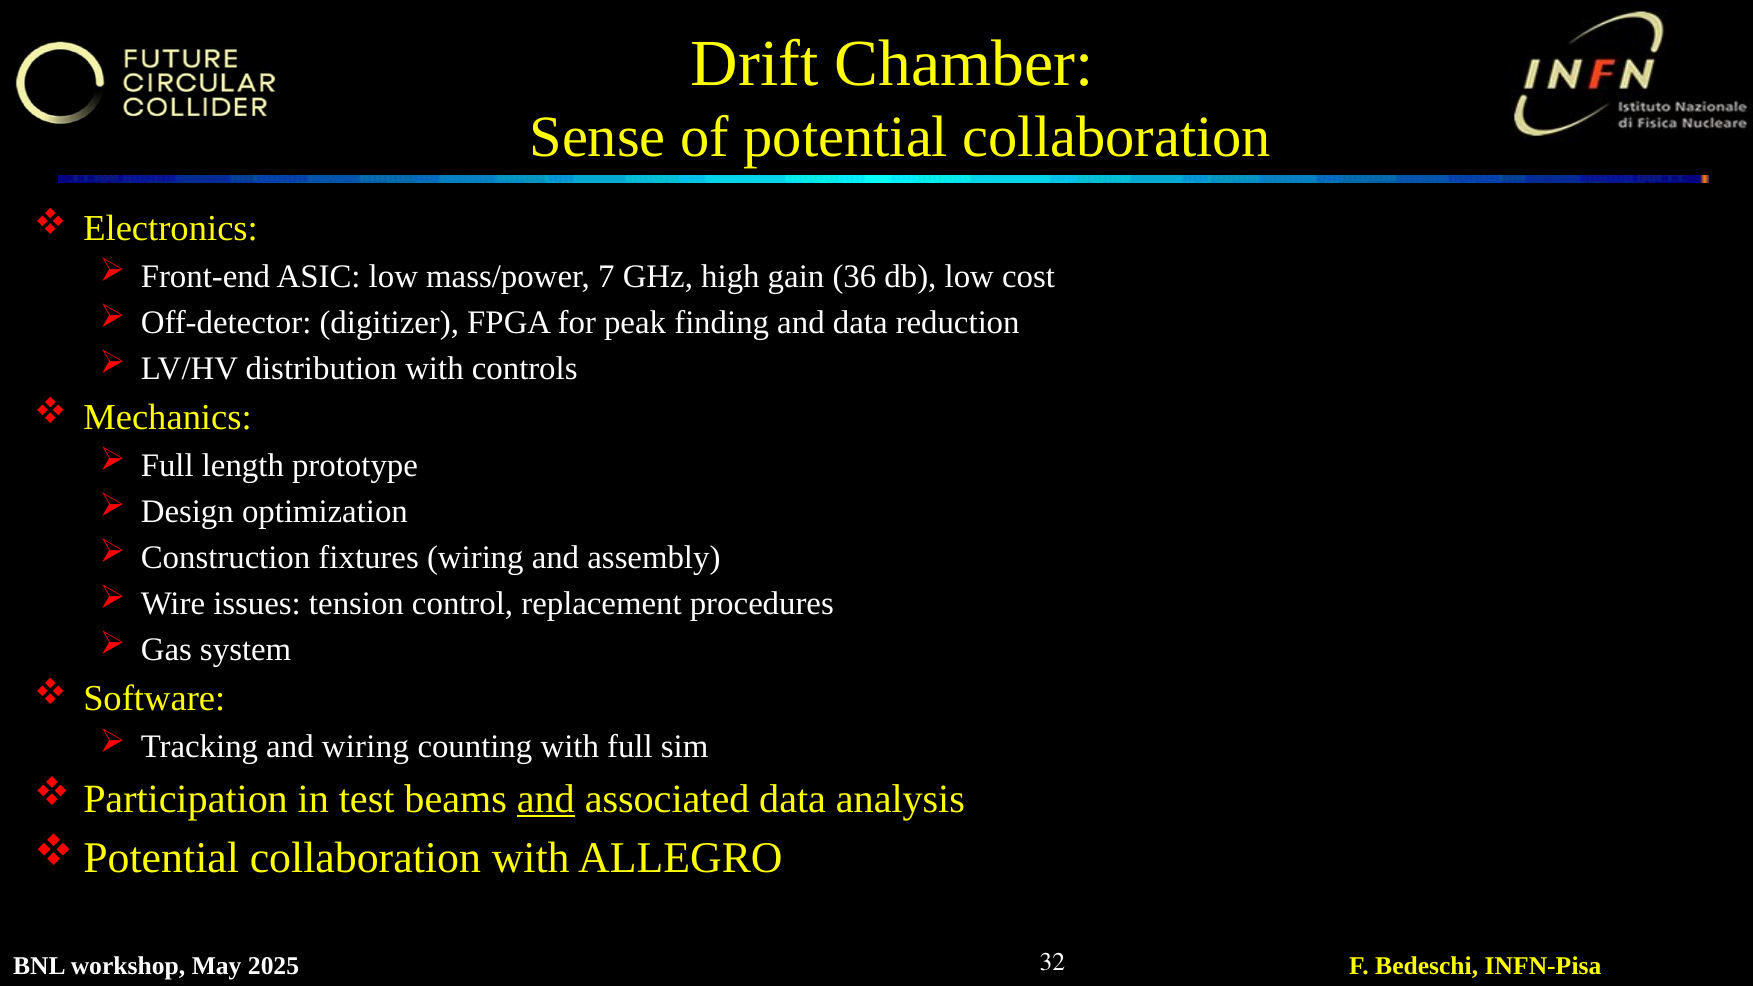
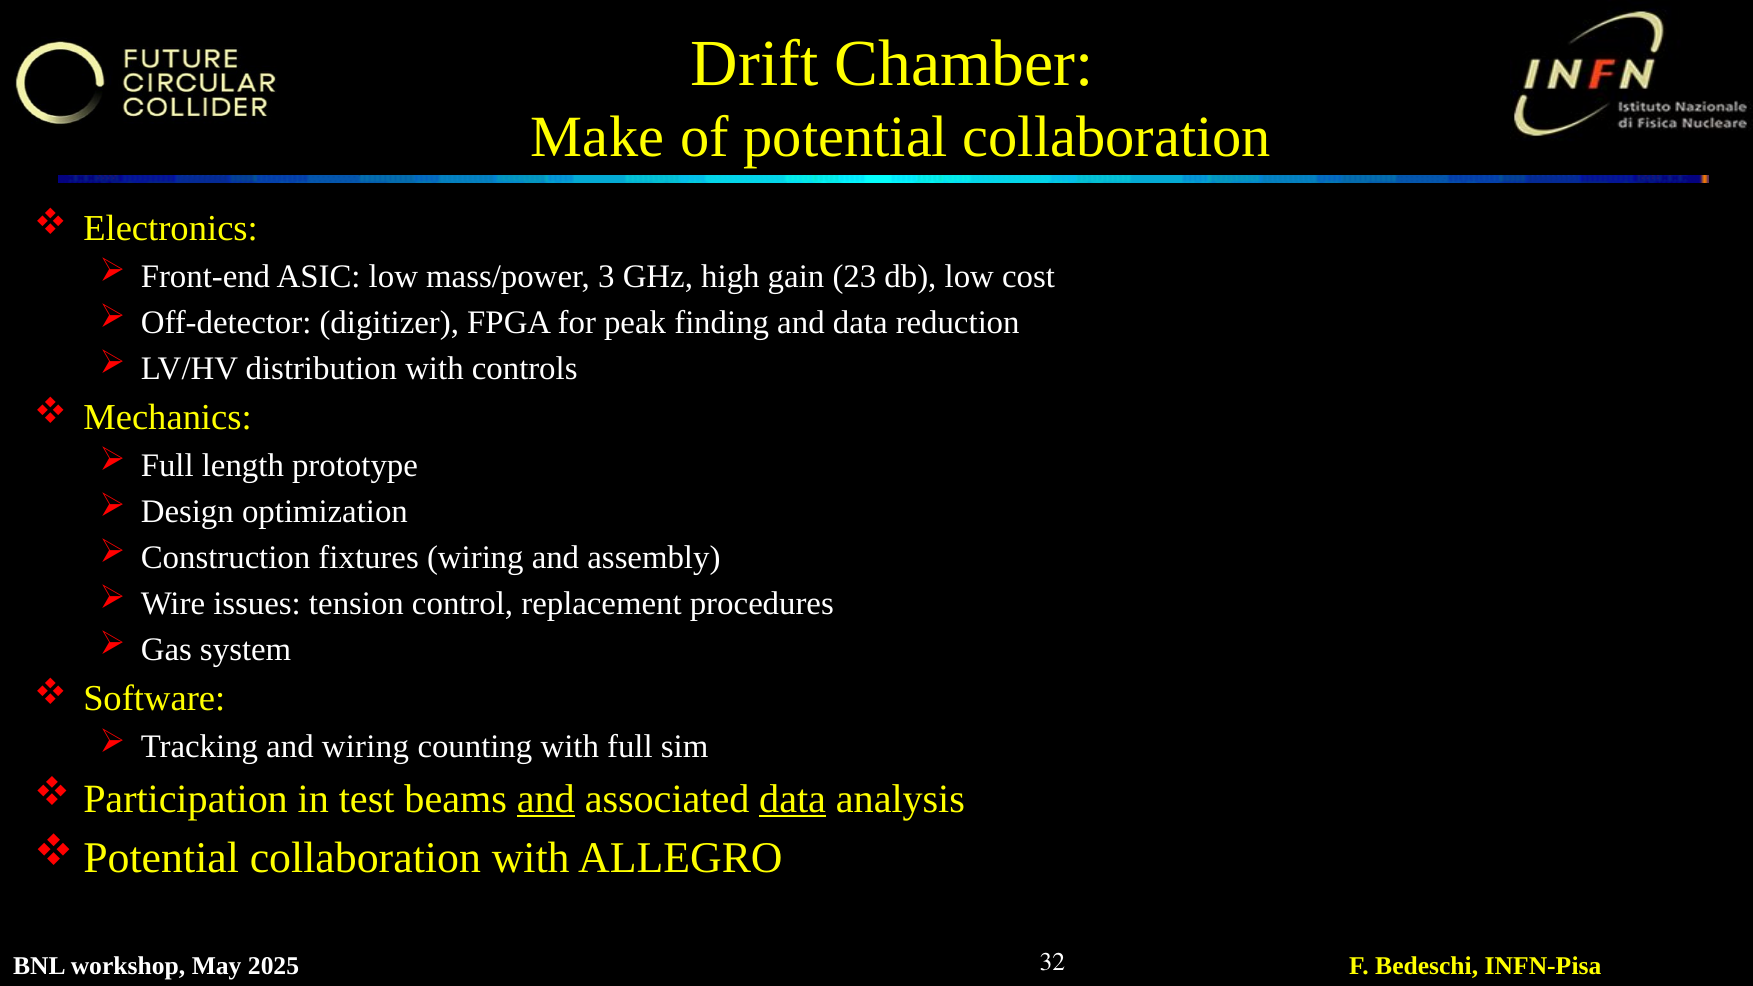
Sense: Sense -> Make
7: 7 -> 3
36: 36 -> 23
data at (793, 799) underline: none -> present
